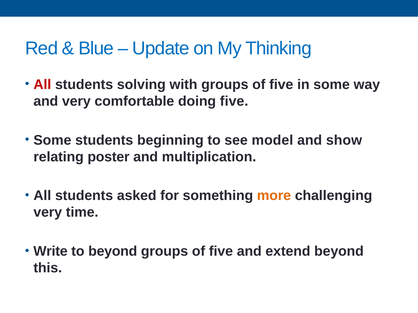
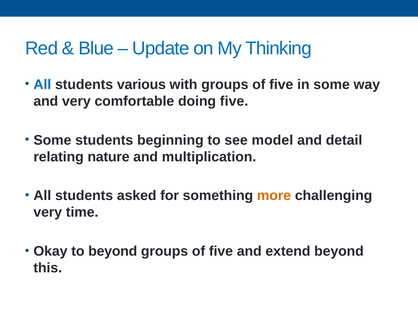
All at (42, 85) colour: red -> blue
solving: solving -> various
show: show -> detail
poster: poster -> nature
Write: Write -> Okay
